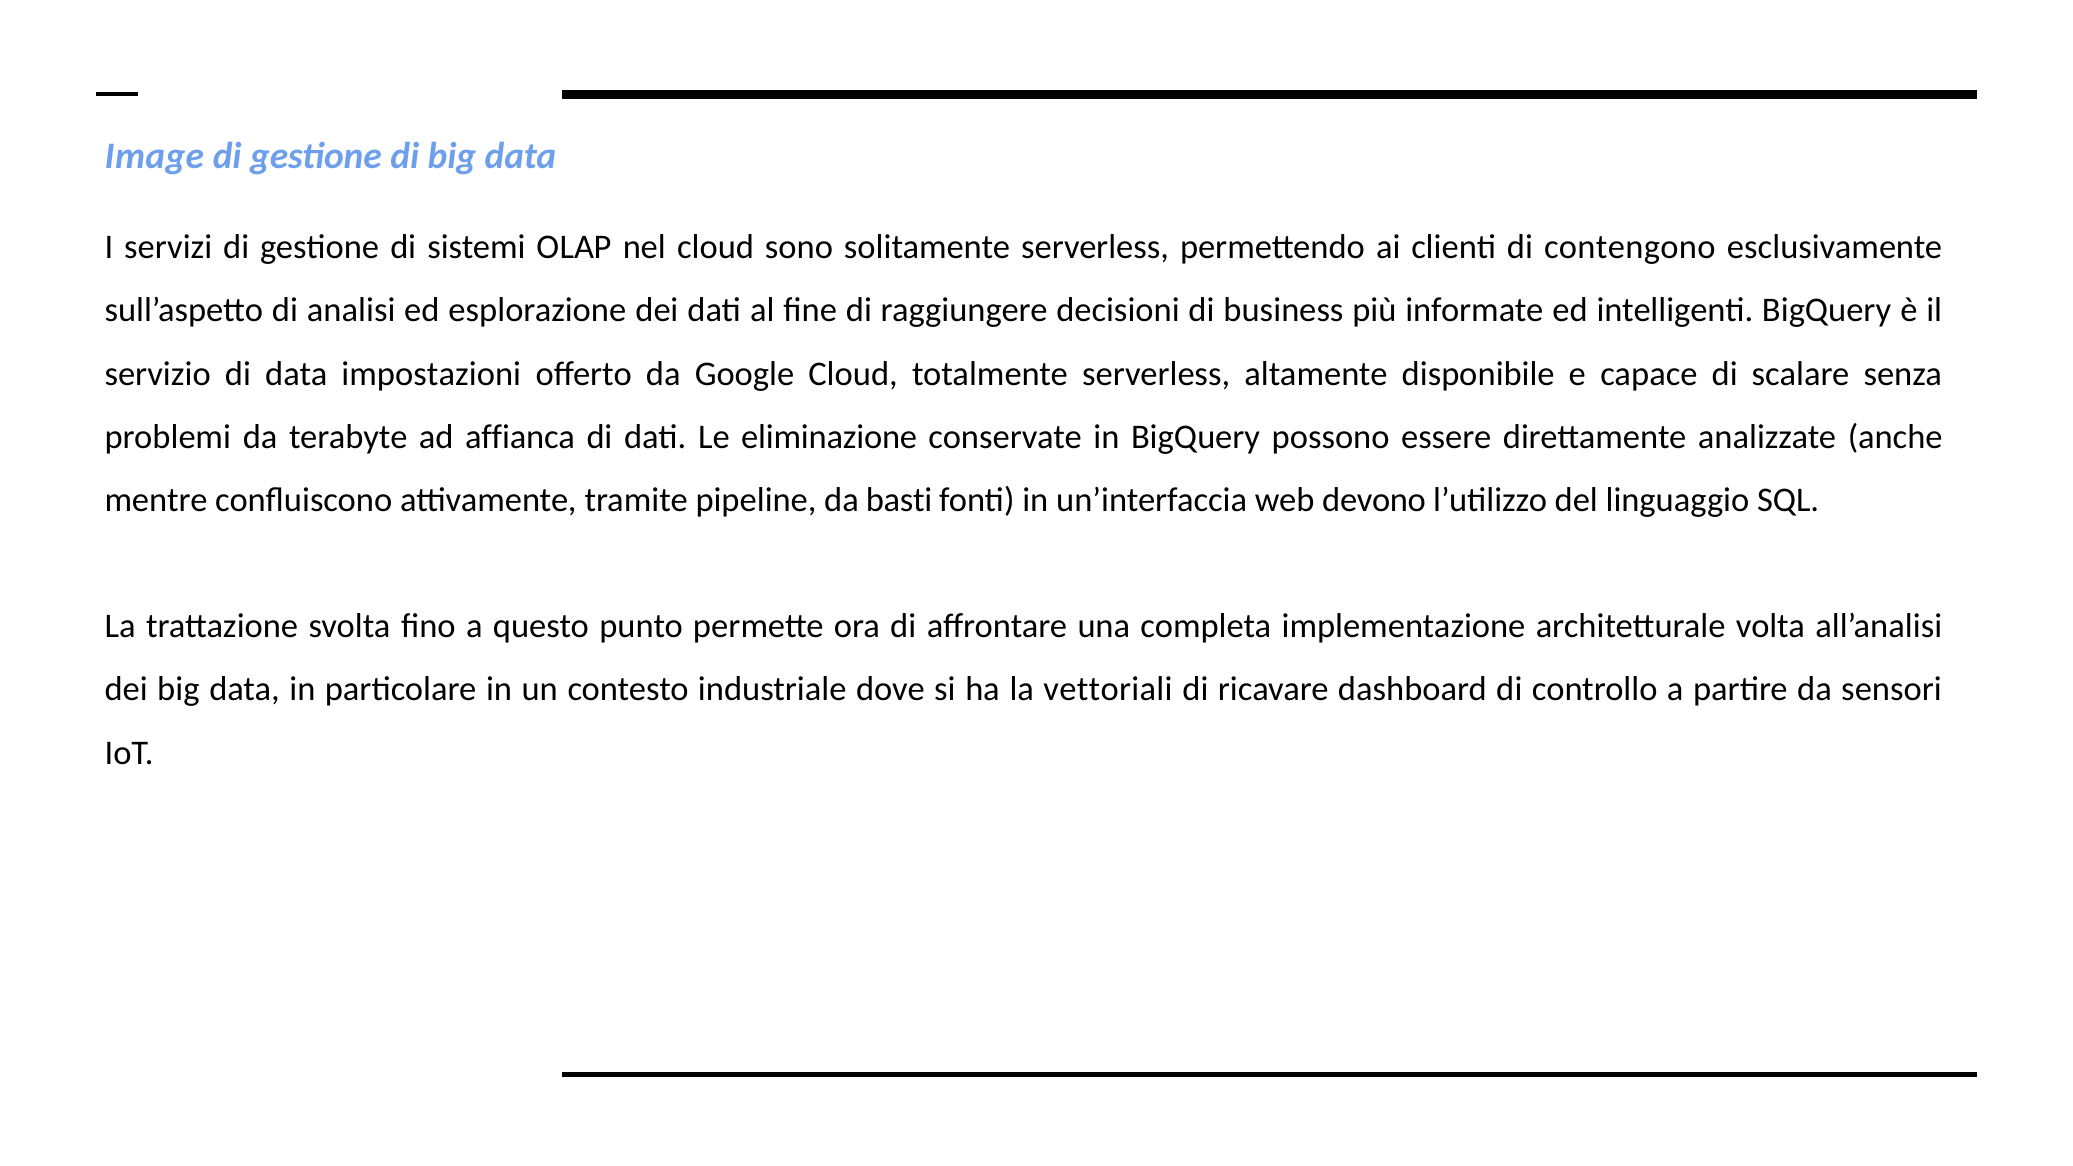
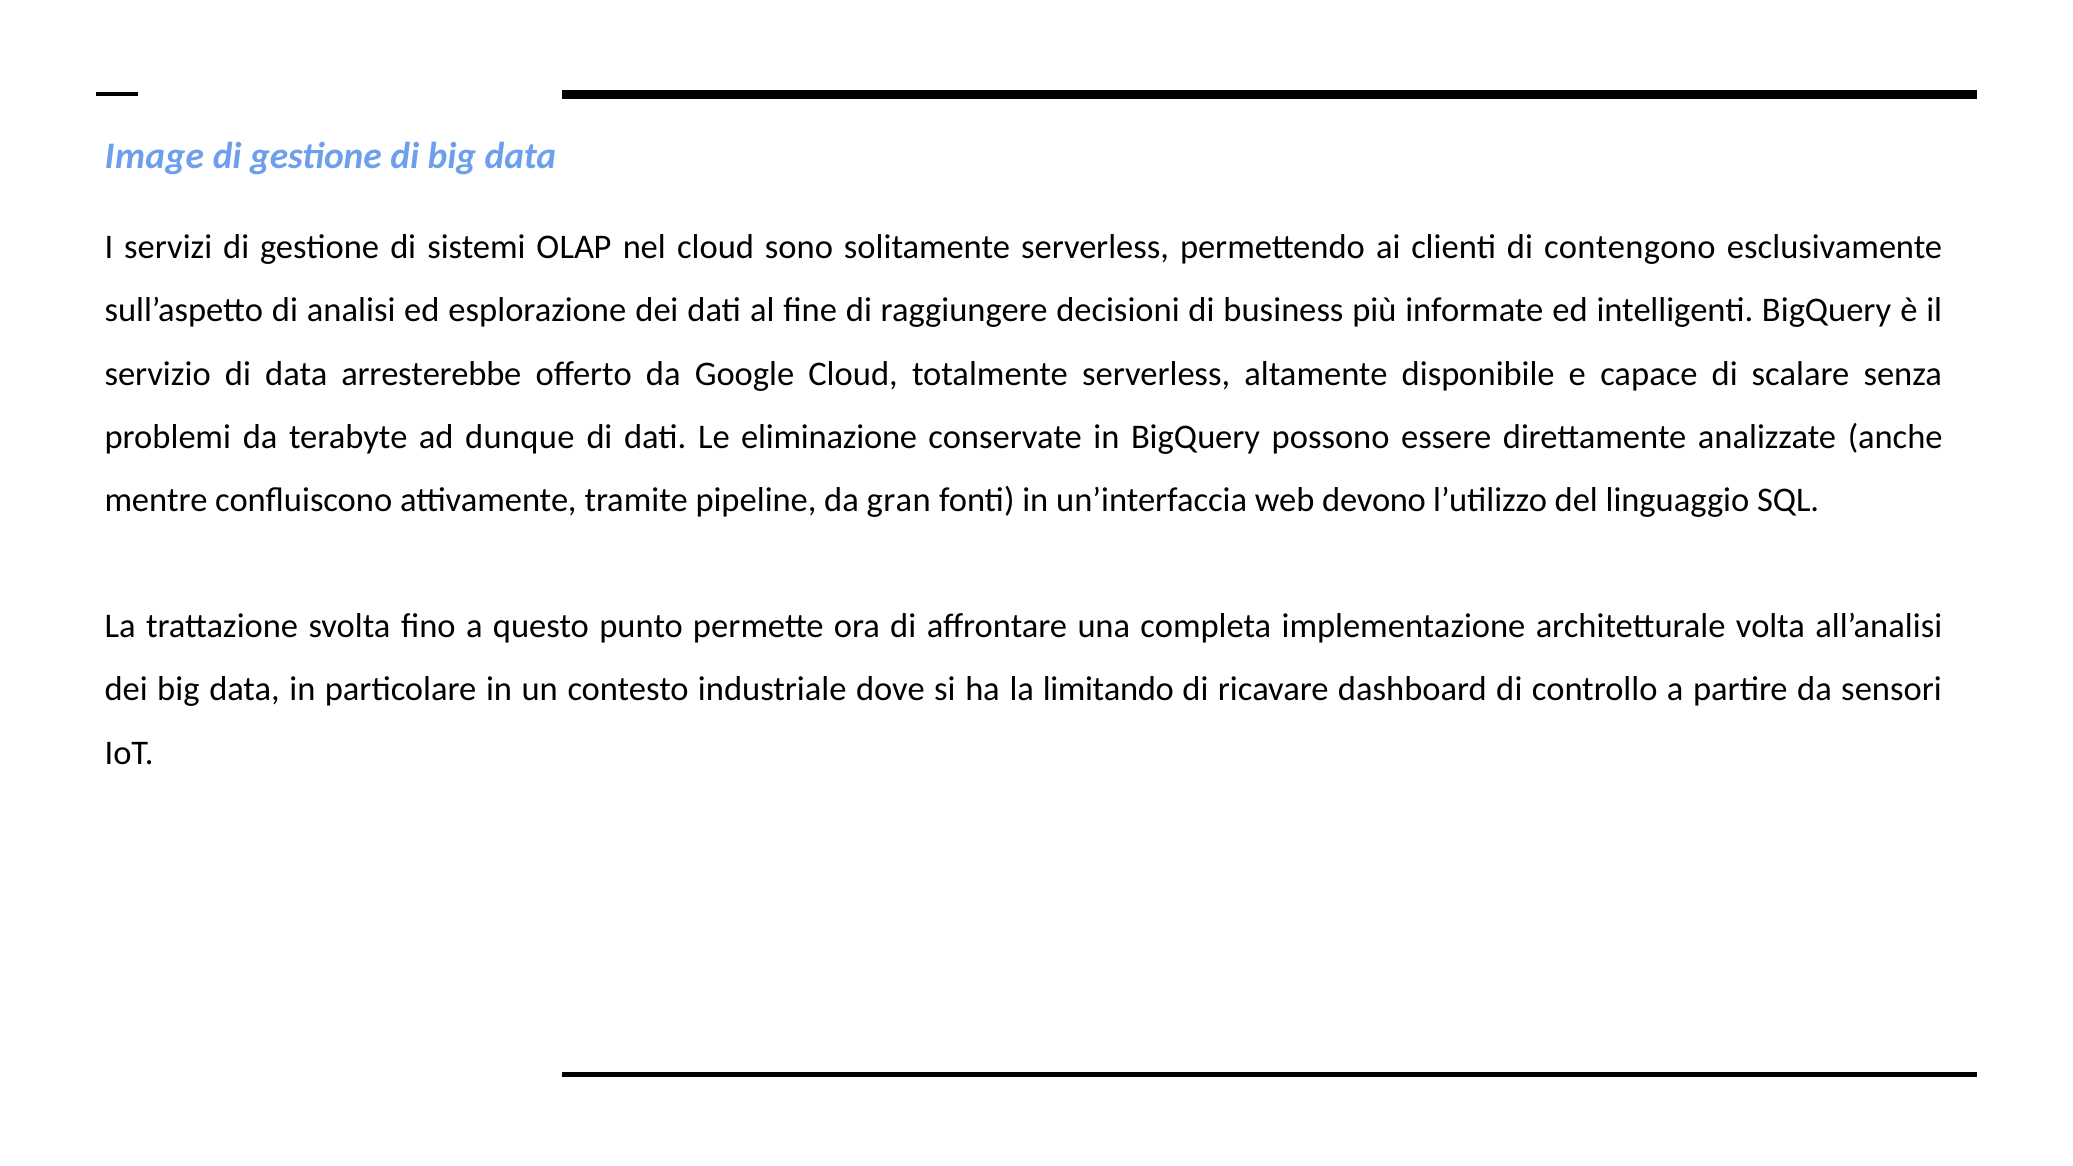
impostazioni: impostazioni -> arresterebbe
affianca: affianca -> dunque
basti: basti -> gran
vettoriali: vettoriali -> limitando
